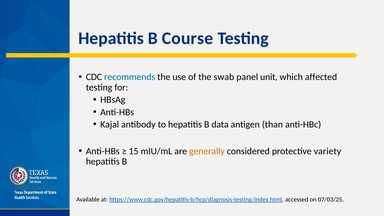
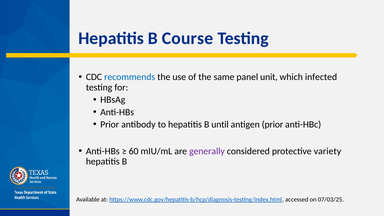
swab: swab -> same
affected: affected -> infected
Kajal at (110, 124): Kajal -> Prior
data: data -> until
antigen than: than -> prior
15: 15 -> 60
generally colour: orange -> purple
